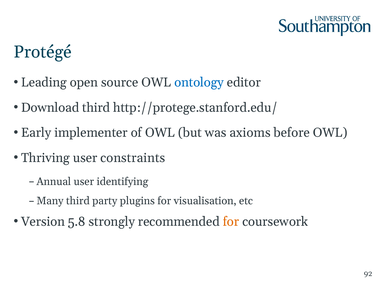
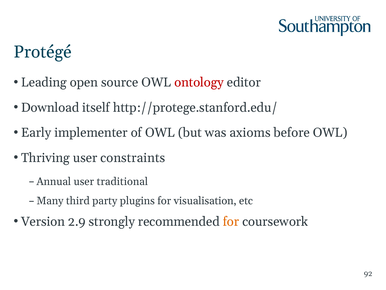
ontology colour: blue -> red
Download third: third -> itself
identifying: identifying -> traditional
5.8: 5.8 -> 2.9
